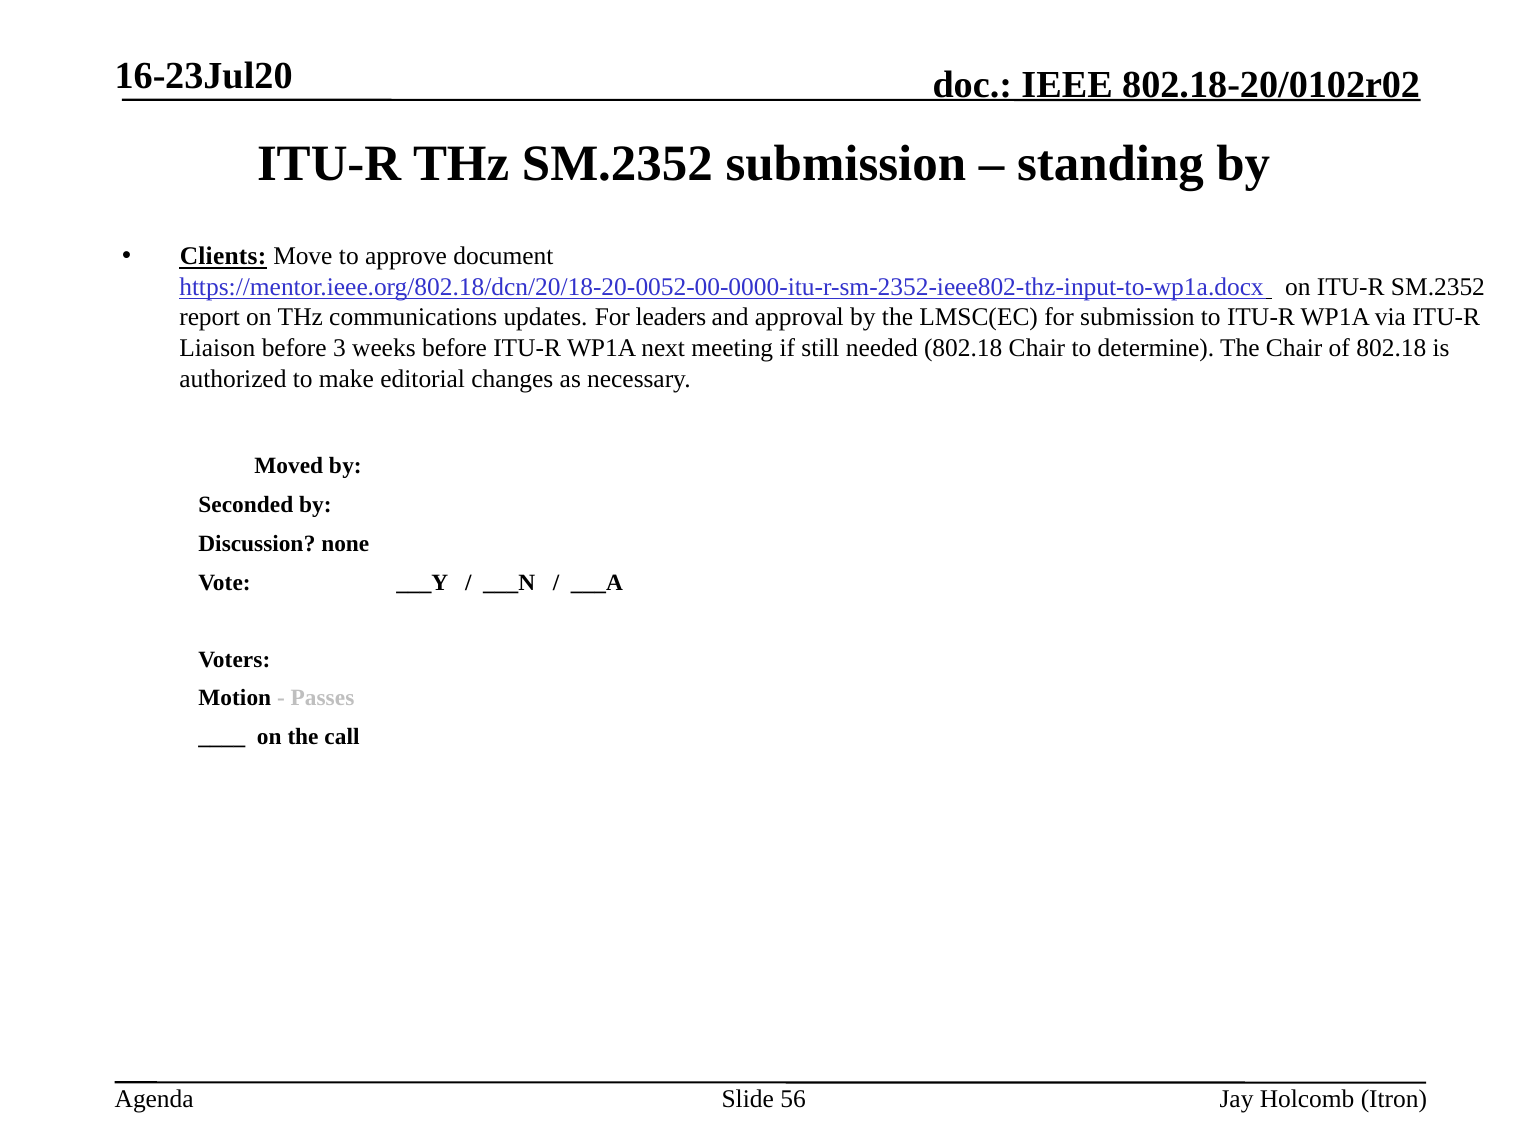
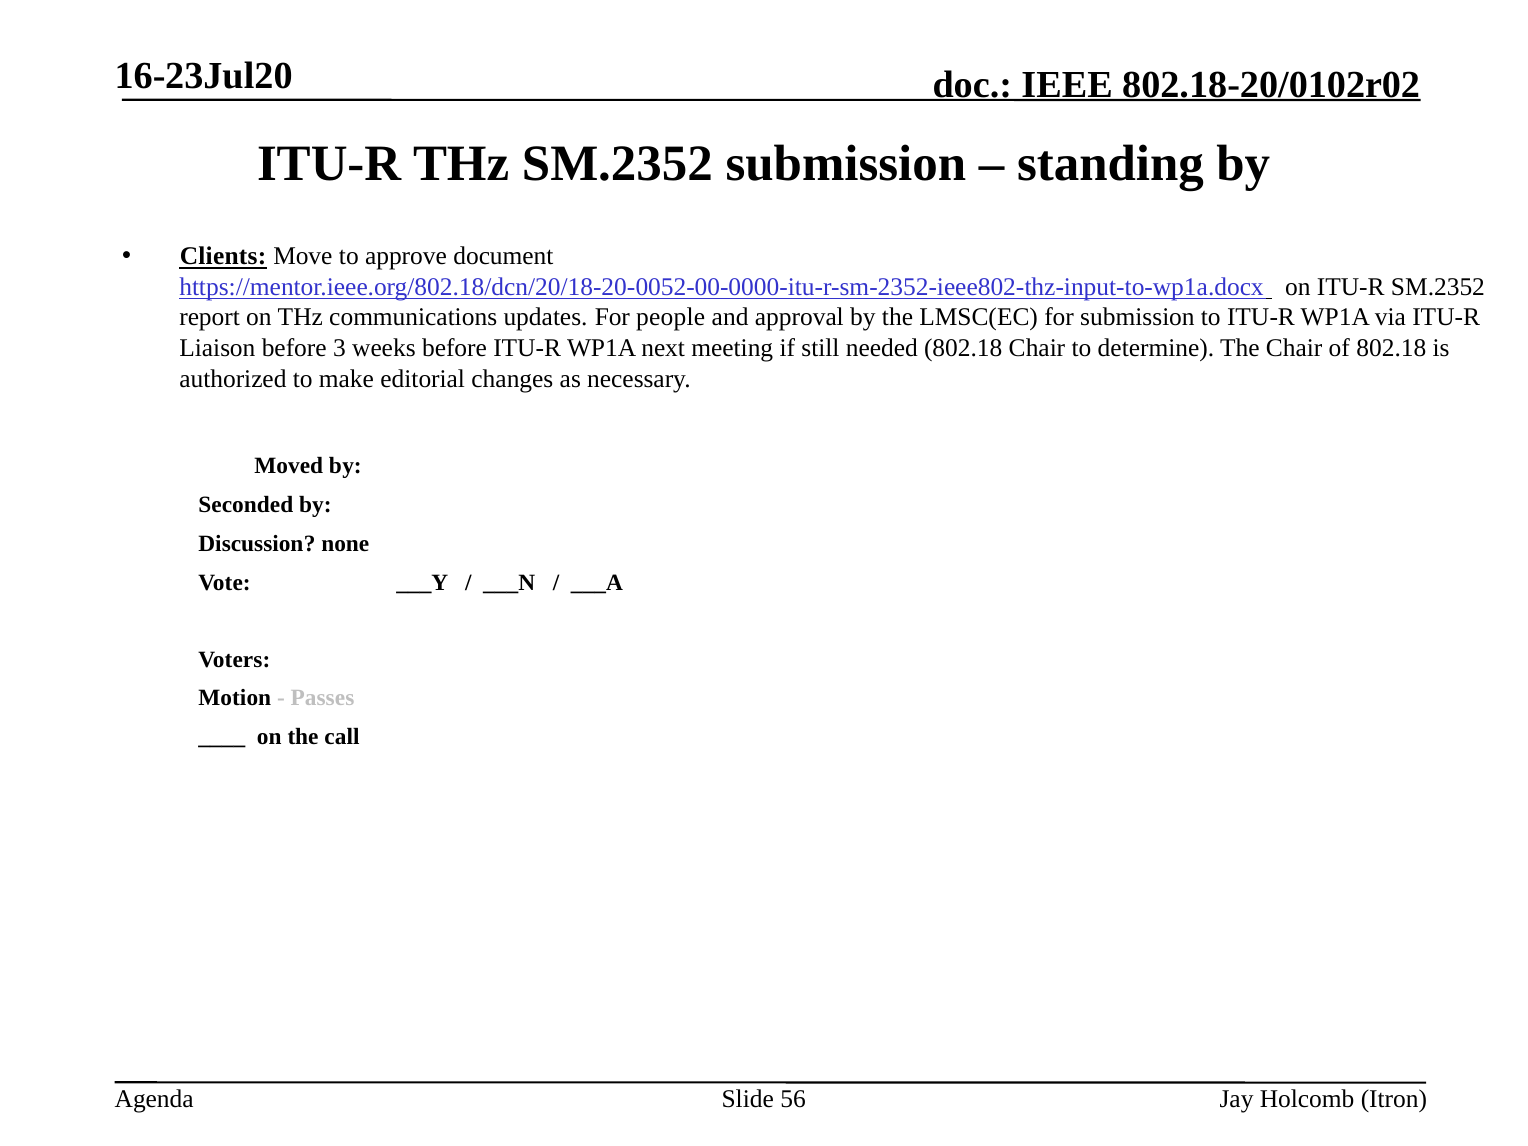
leaders: leaders -> people
